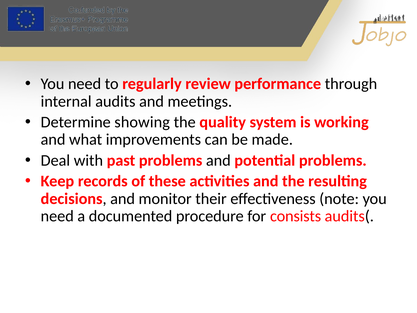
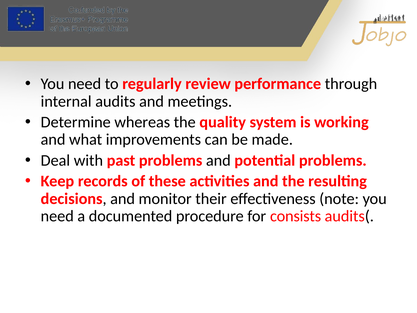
showing: showing -> whereas
